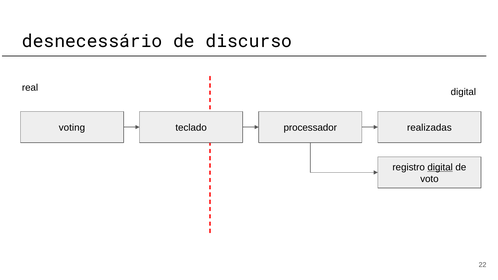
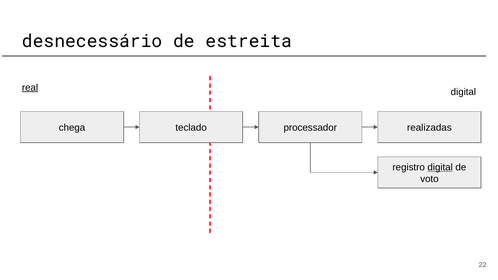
discurso: discurso -> estreita
real underline: none -> present
voting: voting -> chega
